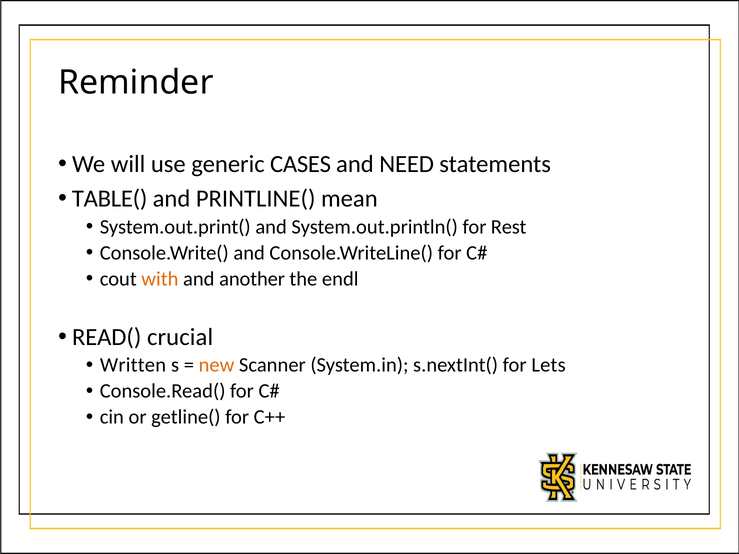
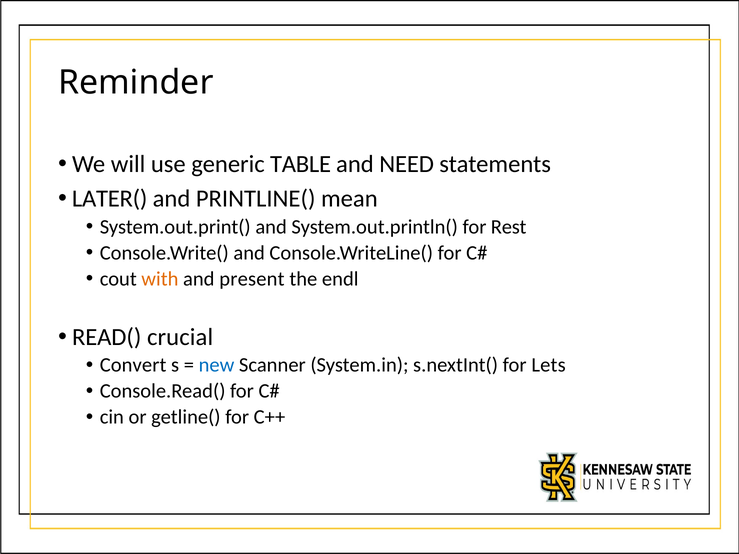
CASES: CASES -> TABLE
TABLE(: TABLE( -> LATER(
another: another -> present
Written: Written -> Convert
new colour: orange -> blue
